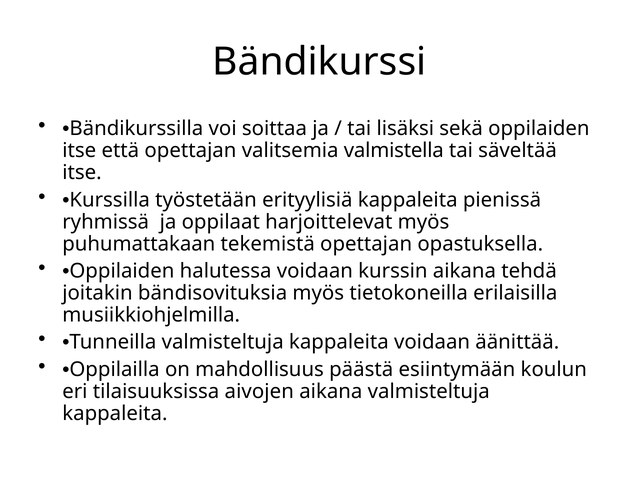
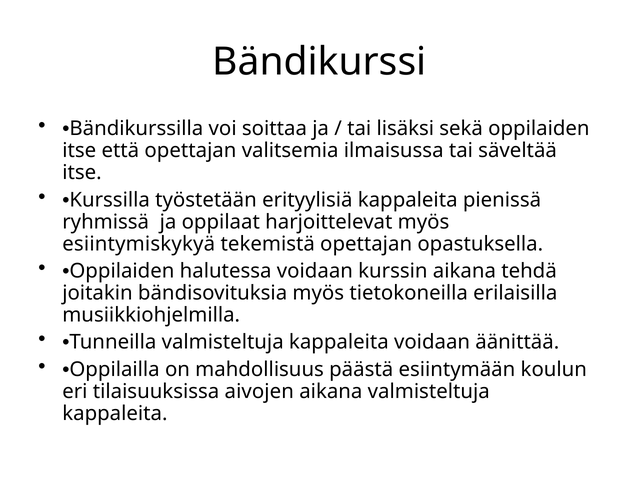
valmistella: valmistella -> ilmaisussa
puhumattakaan: puhumattakaan -> esiintymiskykyä
